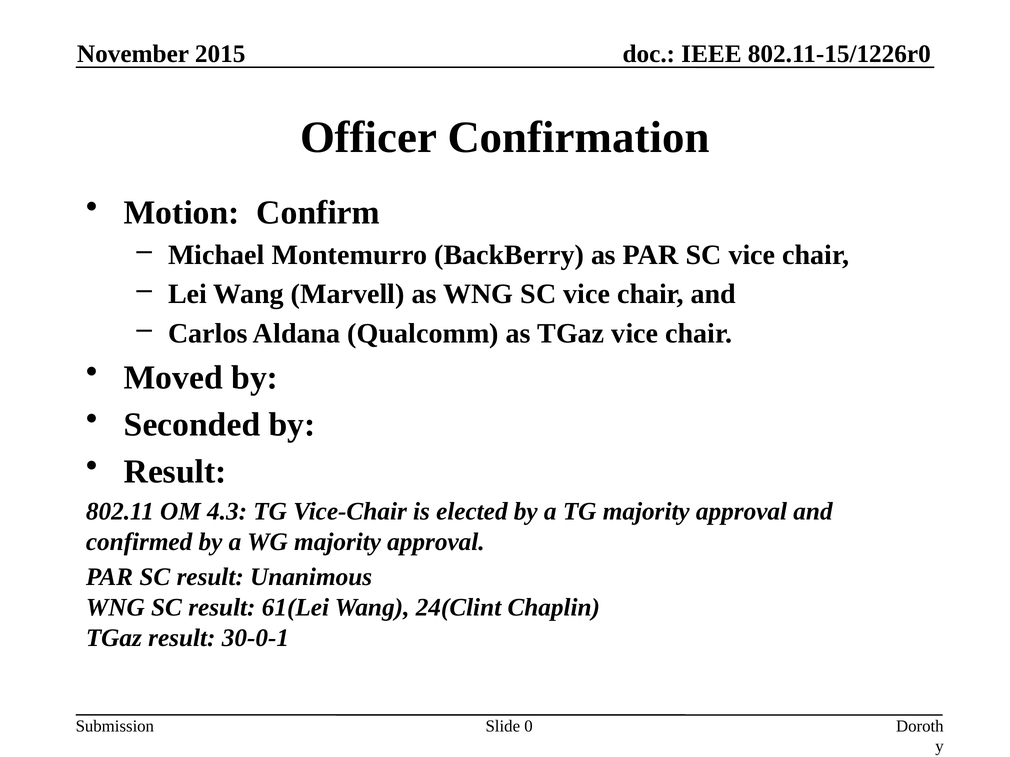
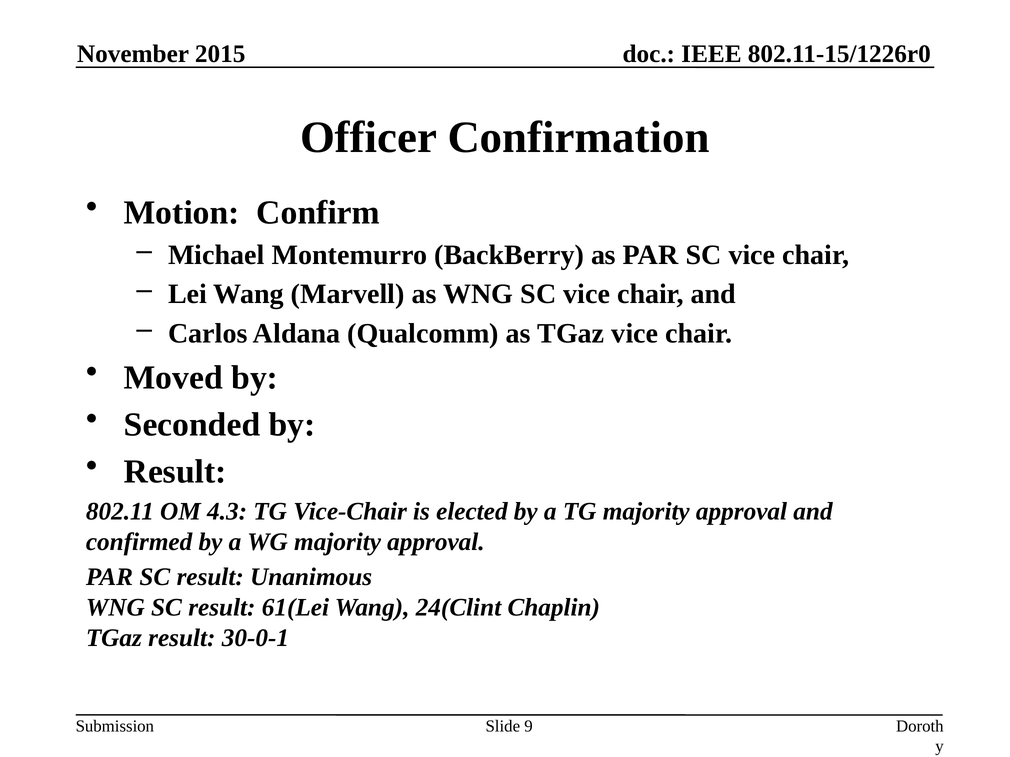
0: 0 -> 9
